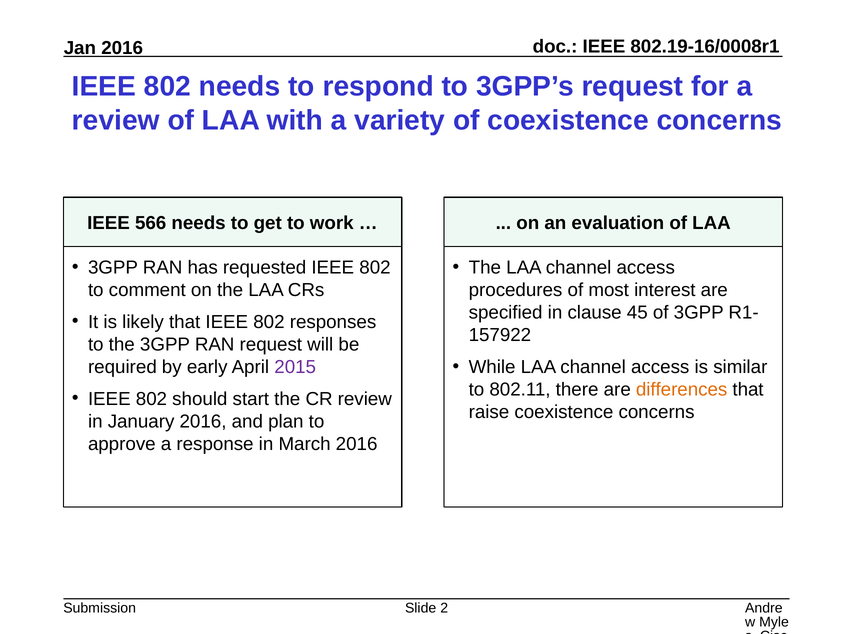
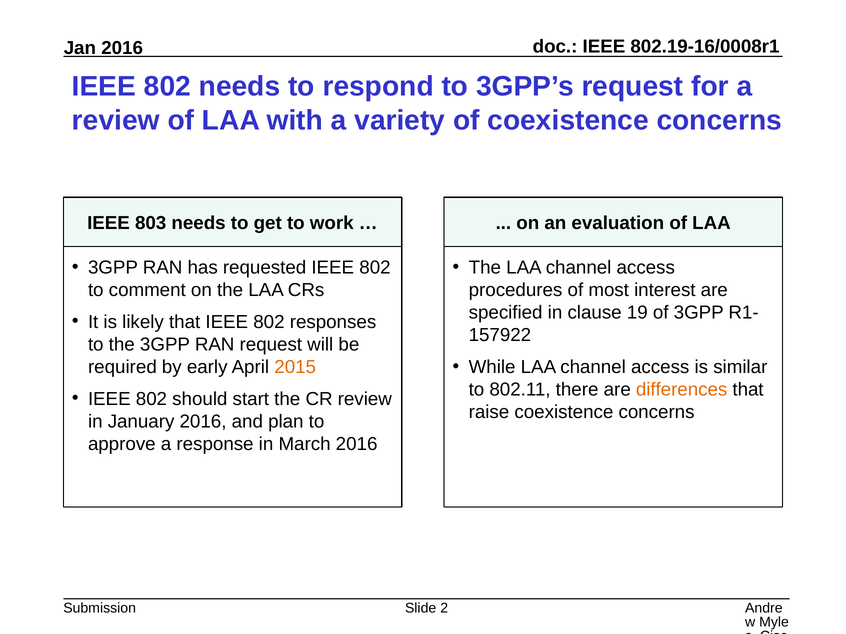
566: 566 -> 803
45: 45 -> 19
2015 colour: purple -> orange
